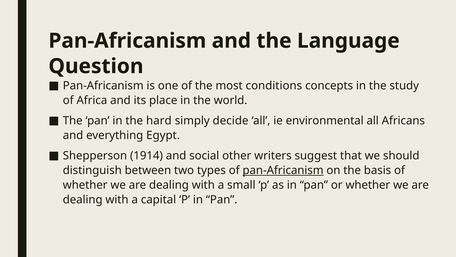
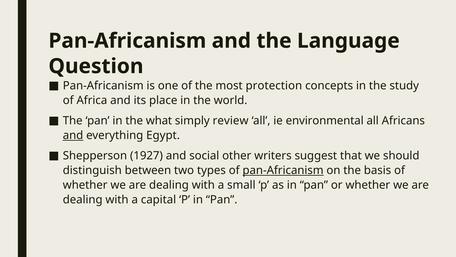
conditions: conditions -> protection
hard: hard -> what
decide: decide -> review
and at (73, 135) underline: none -> present
1914: 1914 -> 1927
